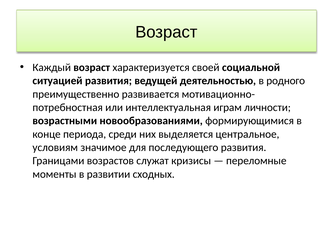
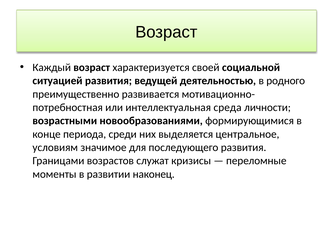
играм: играм -> среда
сходных: сходных -> наконец
